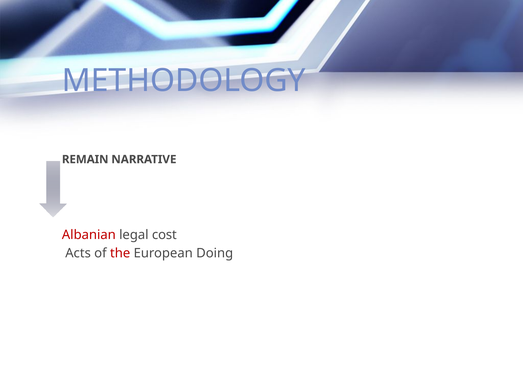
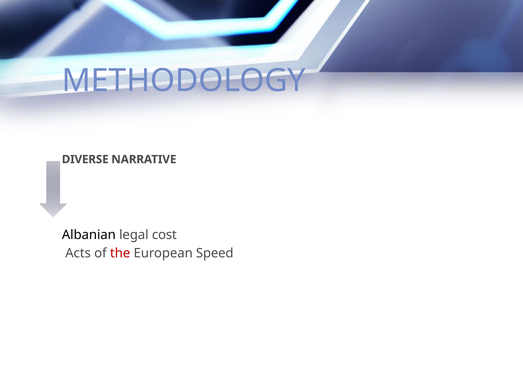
REMAIN: REMAIN -> DIVERSE
Albanian colour: red -> black
Doing: Doing -> Speed
